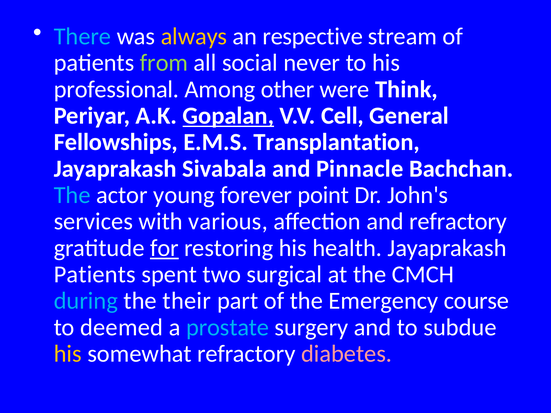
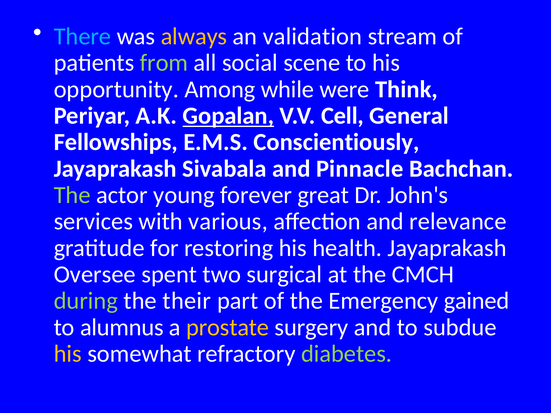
respective: respective -> validation
never: never -> scene
professional: professional -> opportunity
other: other -> while
Transplantation: Transplantation -> Conscientiously
The at (72, 195) colour: light blue -> light green
point: point -> great
and refractory: refractory -> relevance
for underline: present -> none
Patients at (95, 275): Patients -> Oversee
during colour: light blue -> light green
course: course -> gained
deemed: deemed -> alumnus
prostate colour: light blue -> yellow
diabetes colour: pink -> light green
